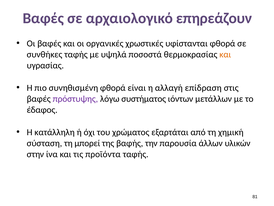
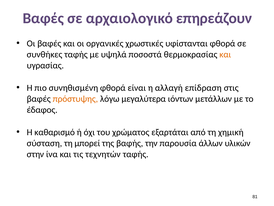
πρόστυψης colour: purple -> orange
συστήματος: συστήματος -> μεγαλύτερα
κατάλληλη: κατάλληλη -> καθαρισμό
προϊόντα: προϊόντα -> τεχνητών
